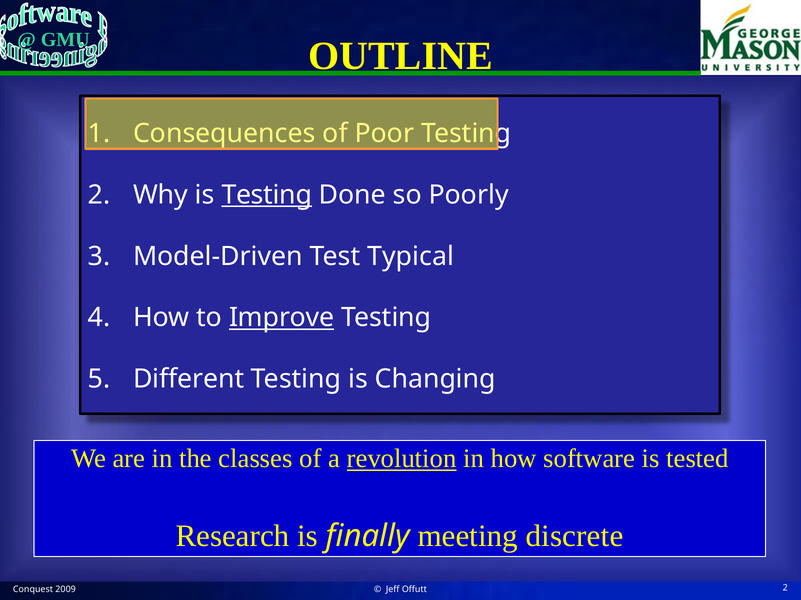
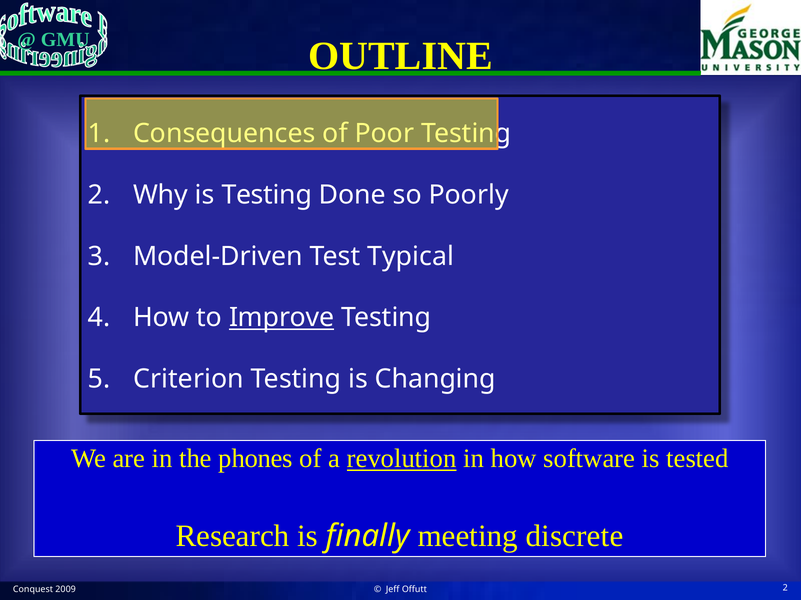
Testing at (267, 195) underline: present -> none
Different: Different -> Criterion
classes: classes -> phones
